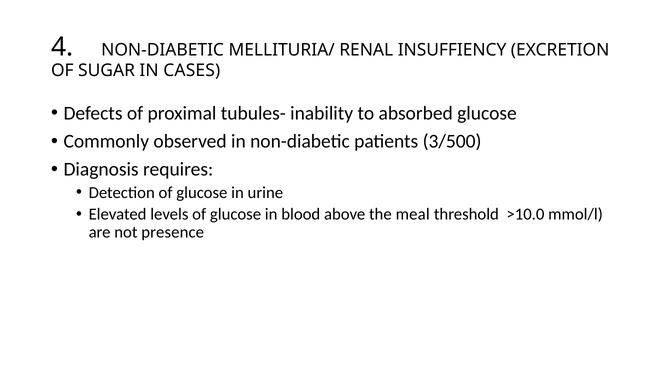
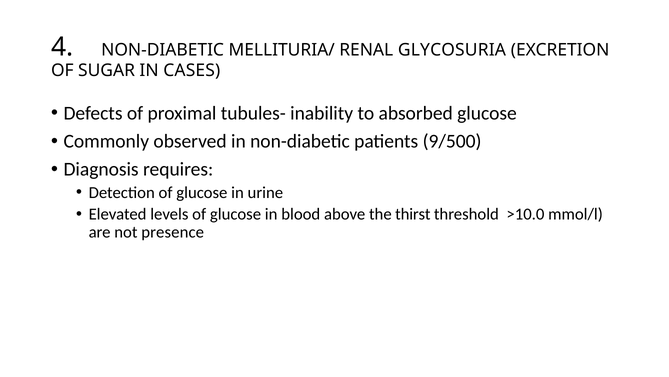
INSUFFIENCY: INSUFFIENCY -> GLYCOSURIA
3/500: 3/500 -> 9/500
meal: meal -> thirst
